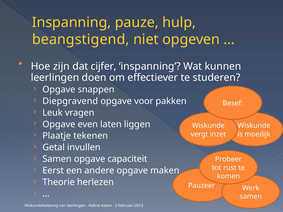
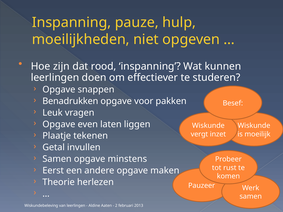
beangstigend: beangstigend -> moeilijkheden
cijfer: cijfer -> rood
Diepgravend: Diepgravend -> Benadrukken
capaciteit: capaciteit -> minstens
